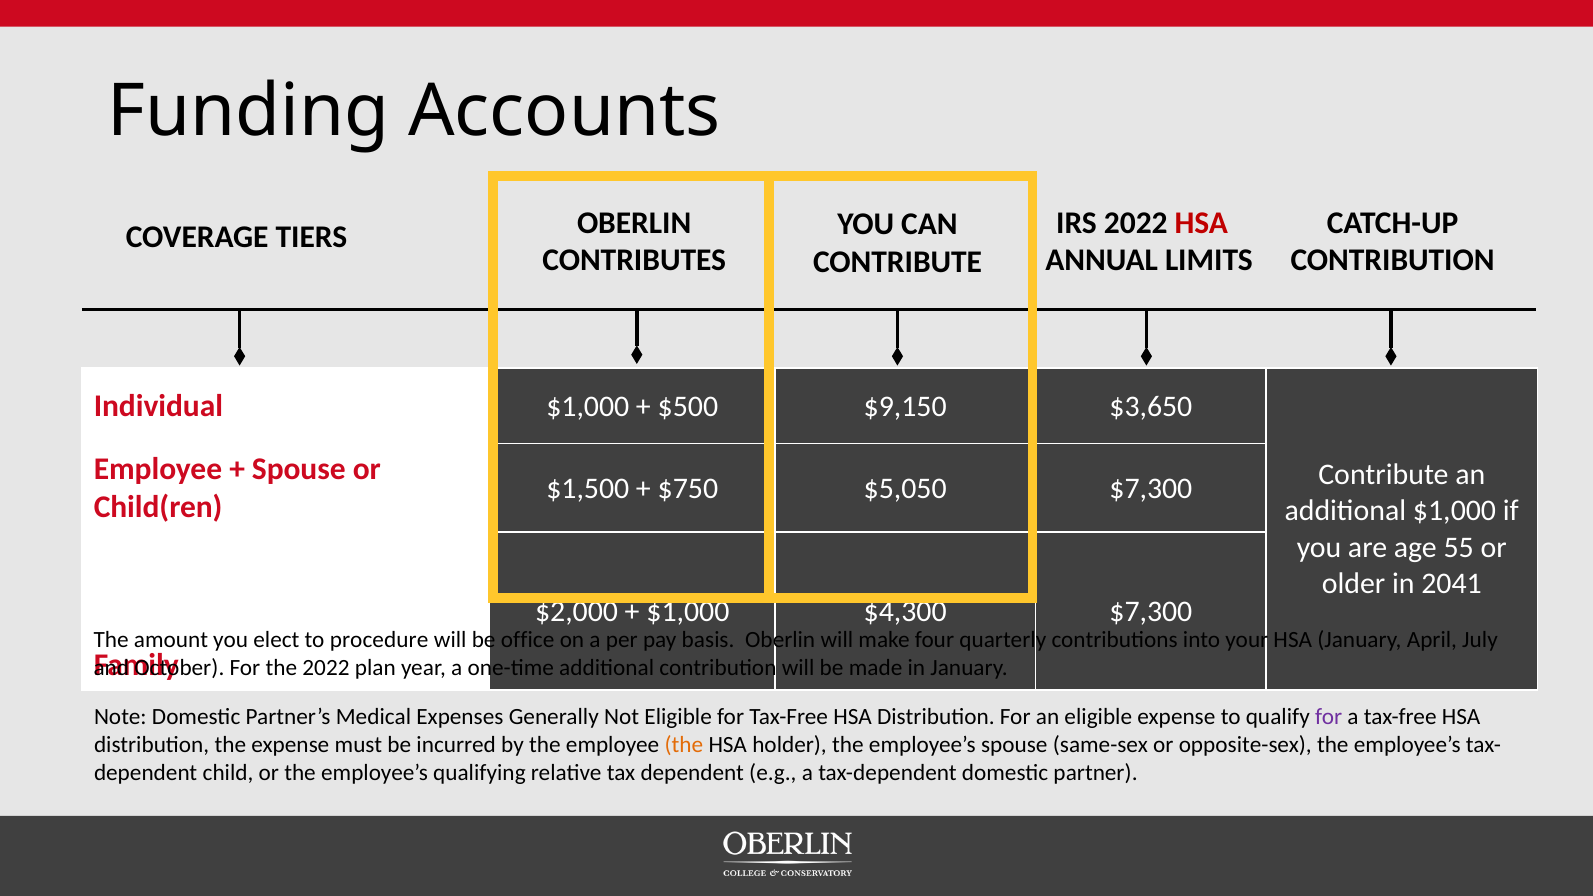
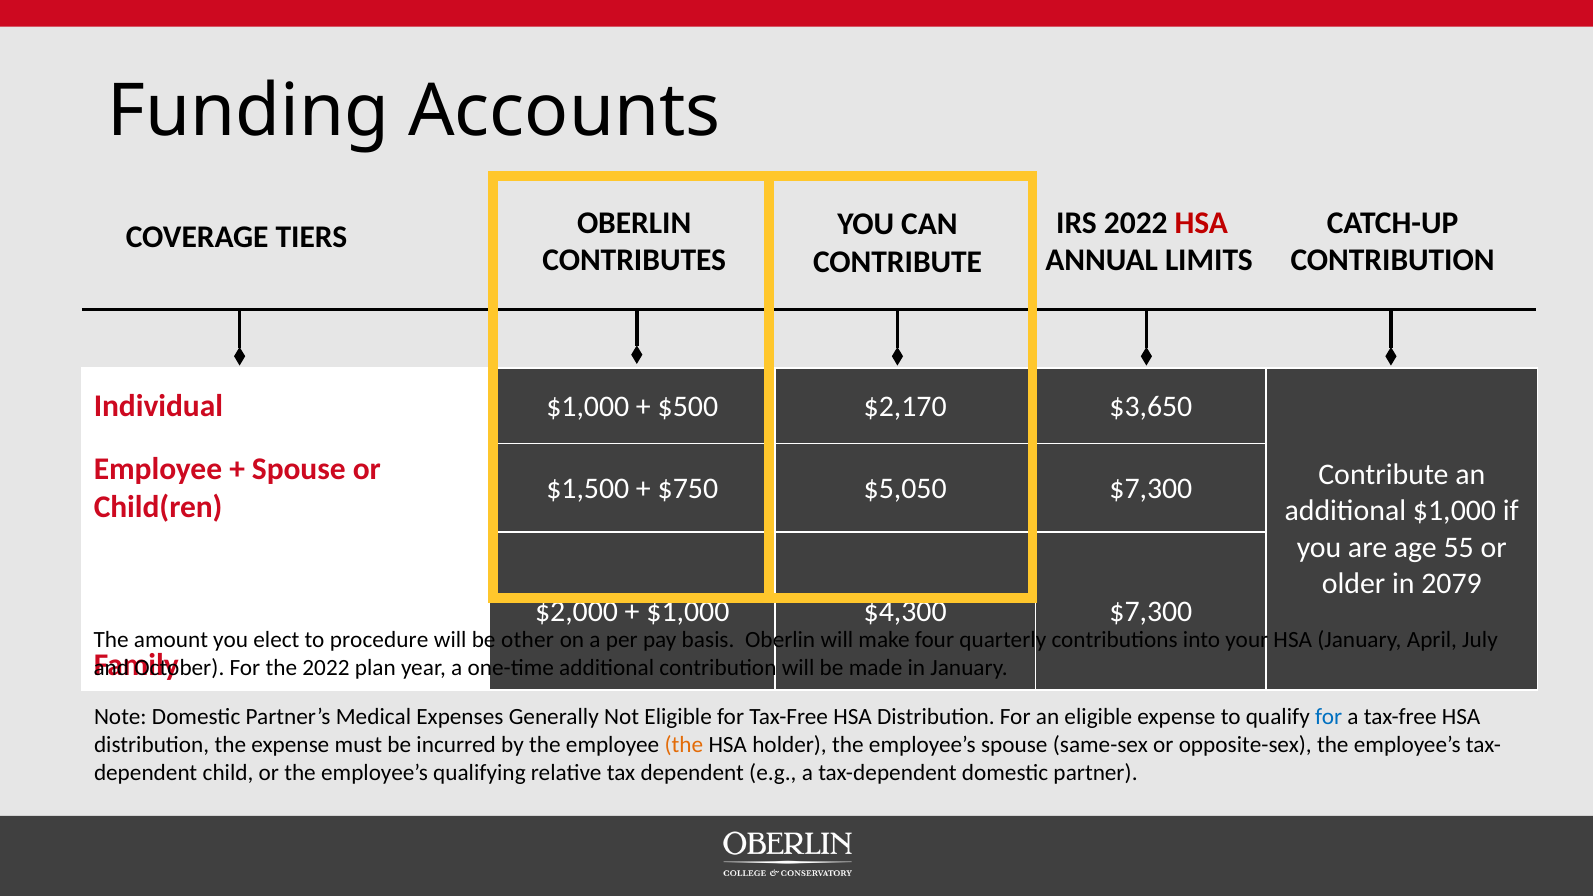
$9,150: $9,150 -> $2,170
2041: 2041 -> 2079
office: office -> other
for at (1329, 717) colour: purple -> blue
